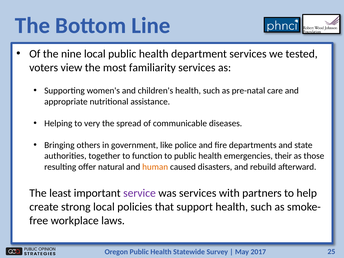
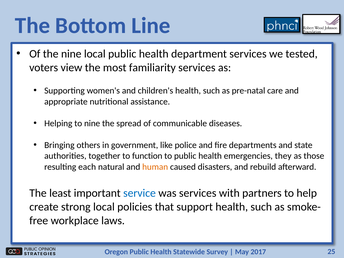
to very: very -> nine
their: their -> they
offer: offer -> each
service colour: purple -> blue
